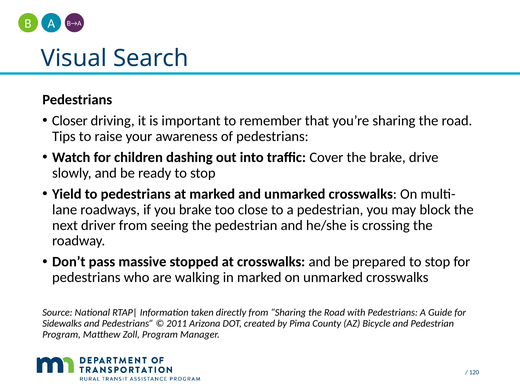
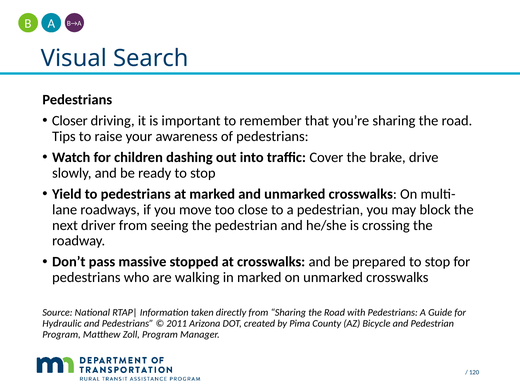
you brake: brake -> move
Sidewalks: Sidewalks -> Hydraulic
